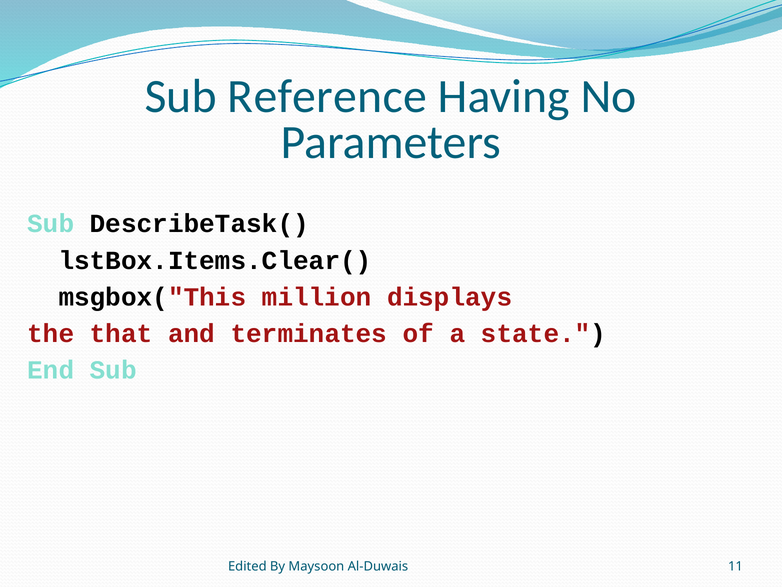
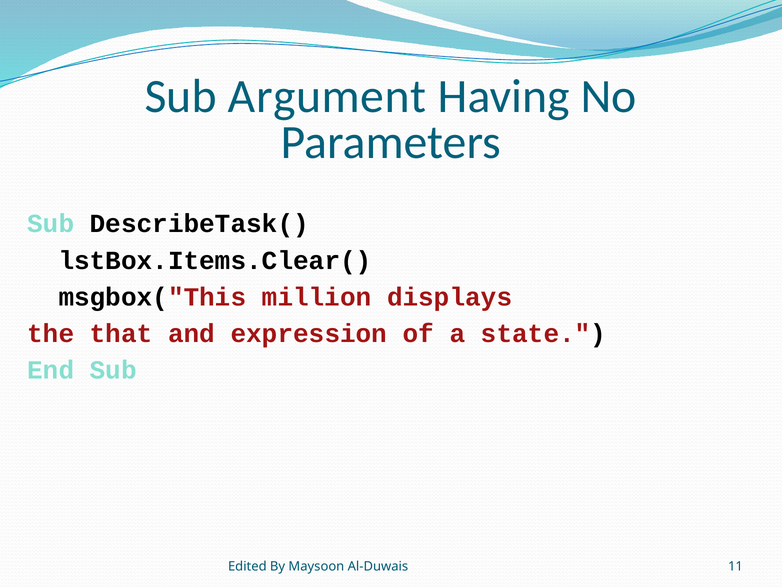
Reference: Reference -> Argument
terminates: terminates -> expression
